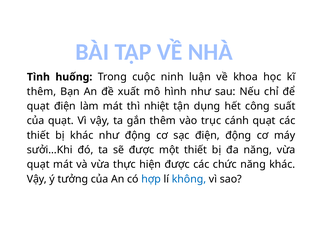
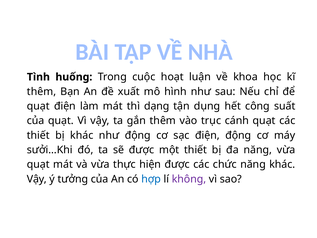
ninh: ninh -> hoạt
nhiệt: nhiệt -> dạng
không colour: blue -> purple
